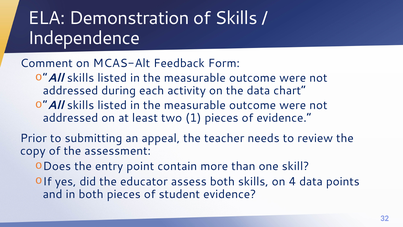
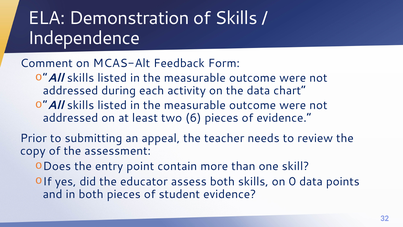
1: 1 -> 6
4: 4 -> 0
